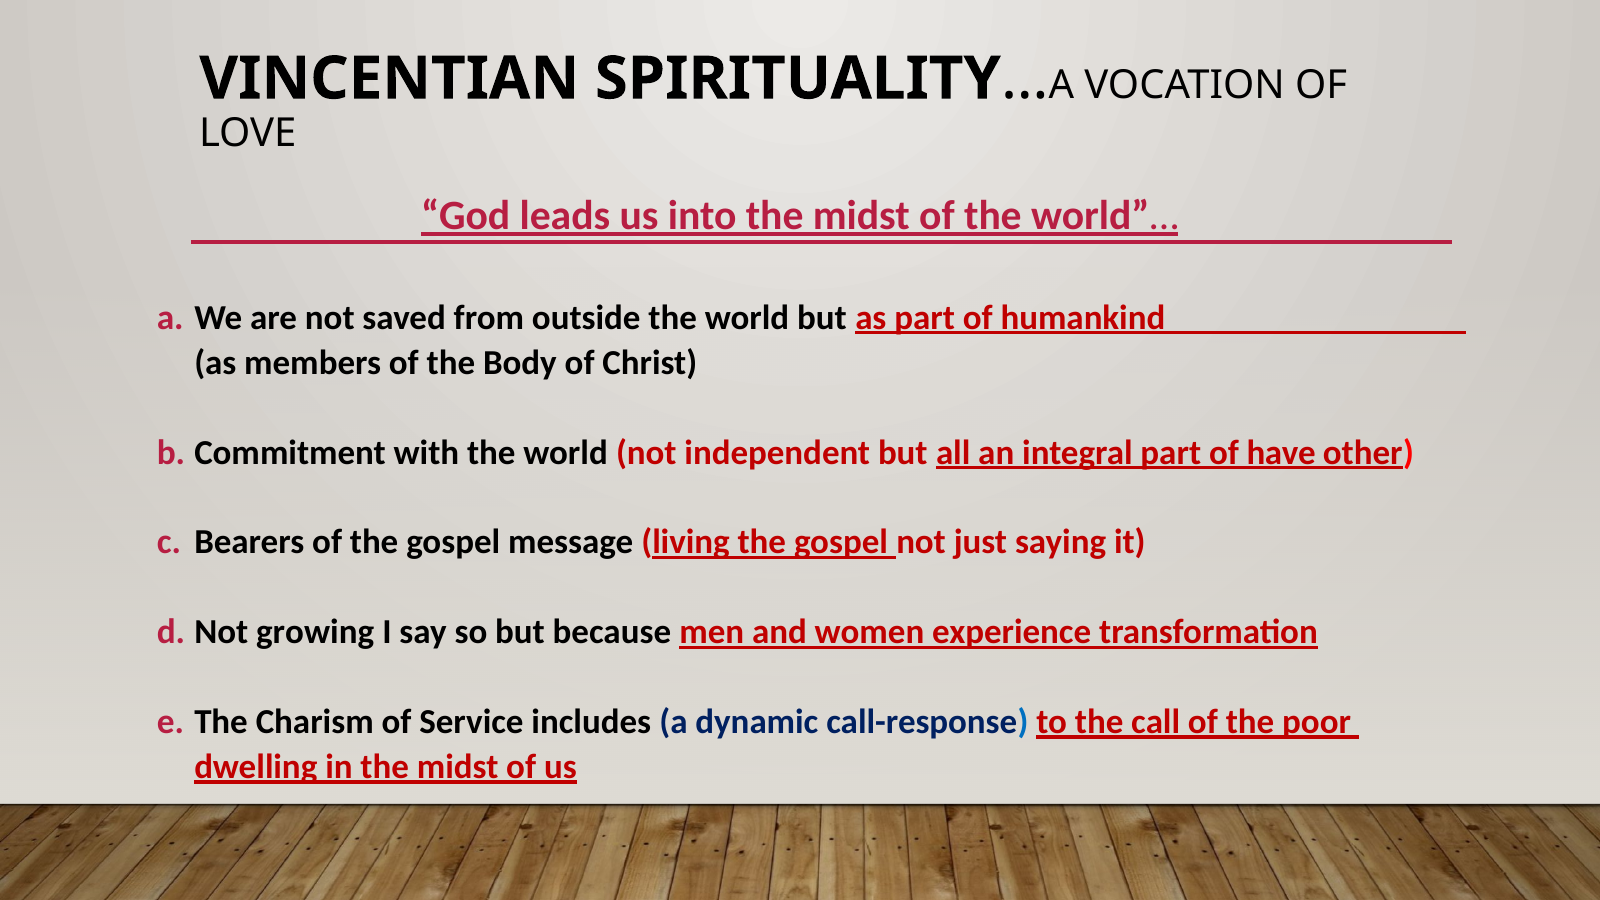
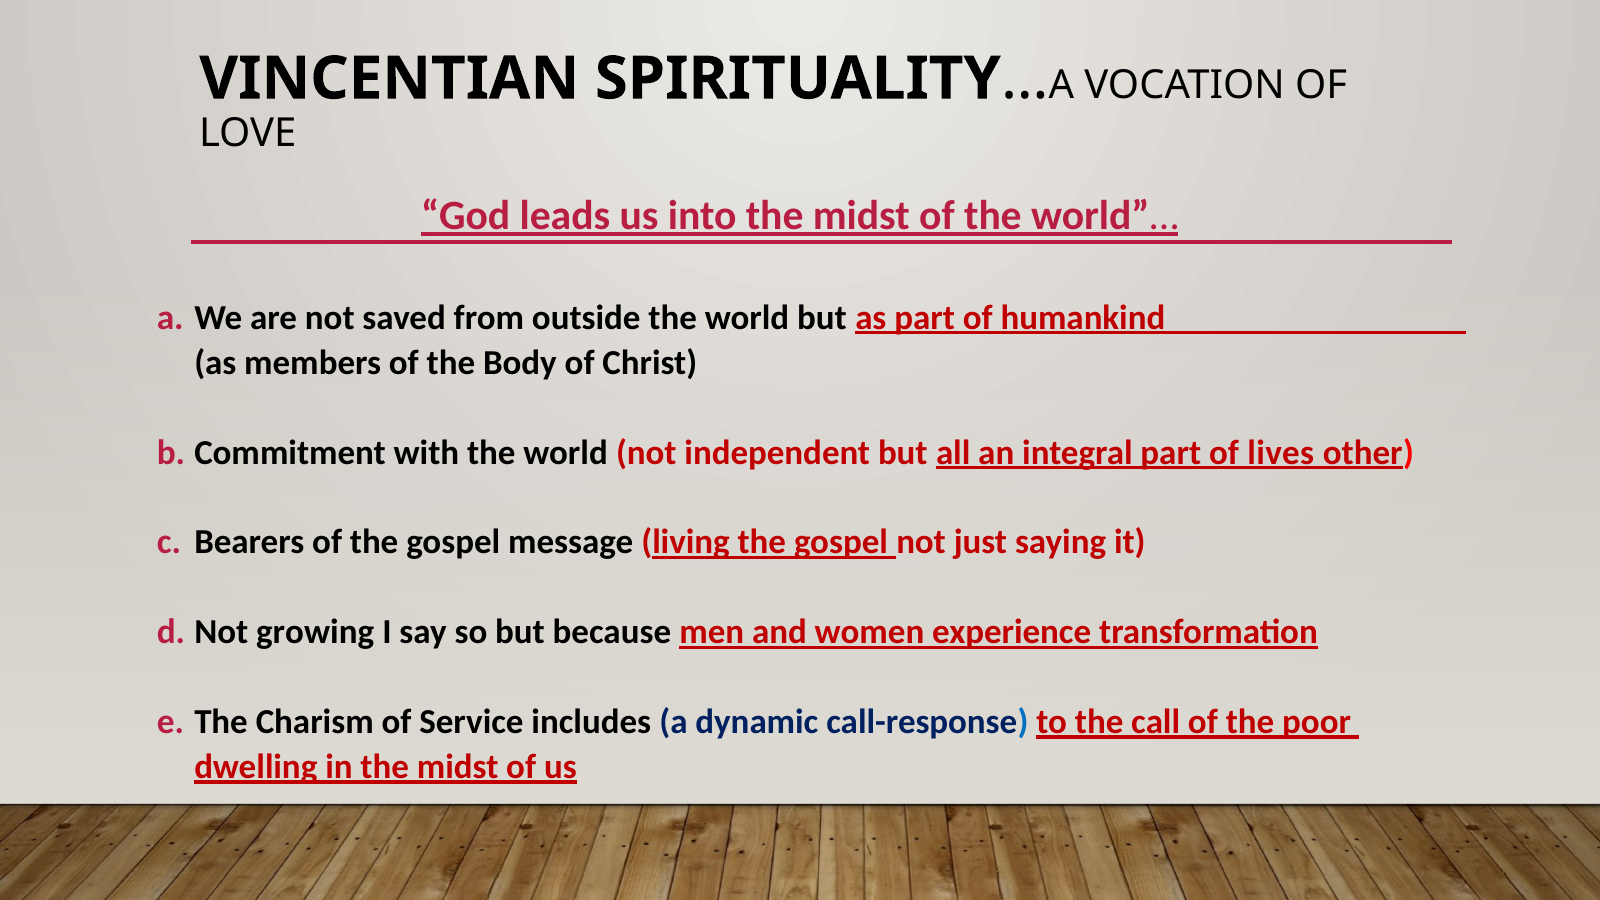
have: have -> lives
